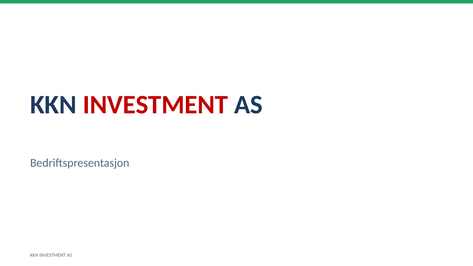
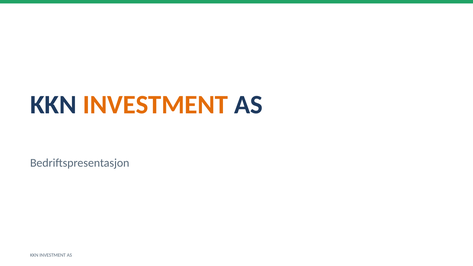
INVESTMENT at (155, 105) colour: red -> orange
